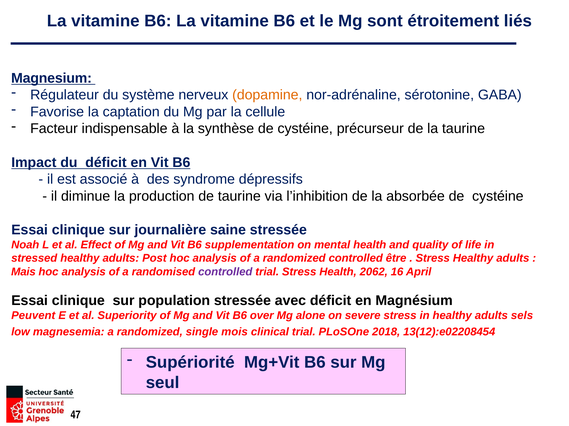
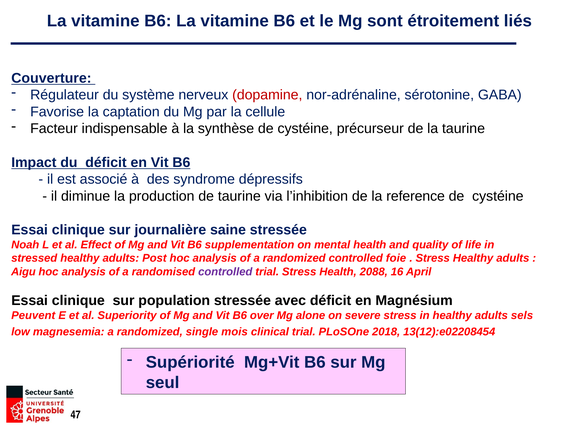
Magnesium: Magnesium -> Couverture
dopamine colour: orange -> red
absorbée: absorbée -> reference
être: être -> foie
Mais: Mais -> Aigu
2062: 2062 -> 2088
